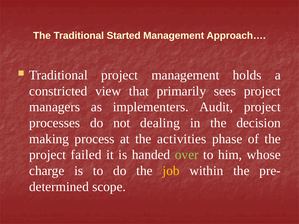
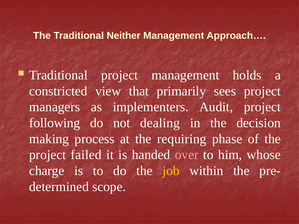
Started: Started -> Neither
processes: processes -> following
activities: activities -> requiring
over colour: light green -> pink
